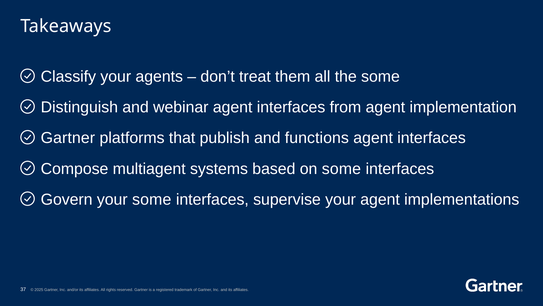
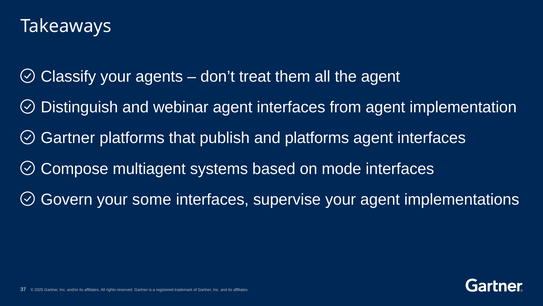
the some: some -> agent
and functions: functions -> platforms
on some: some -> mode
